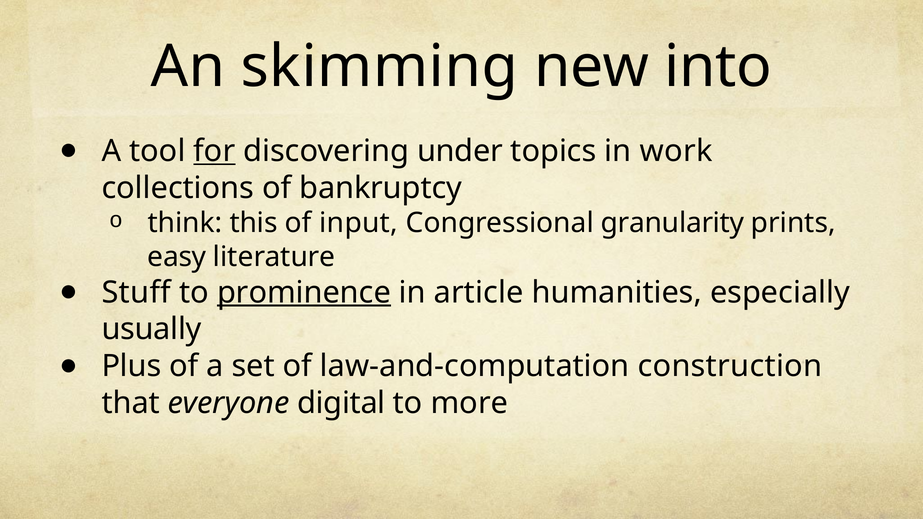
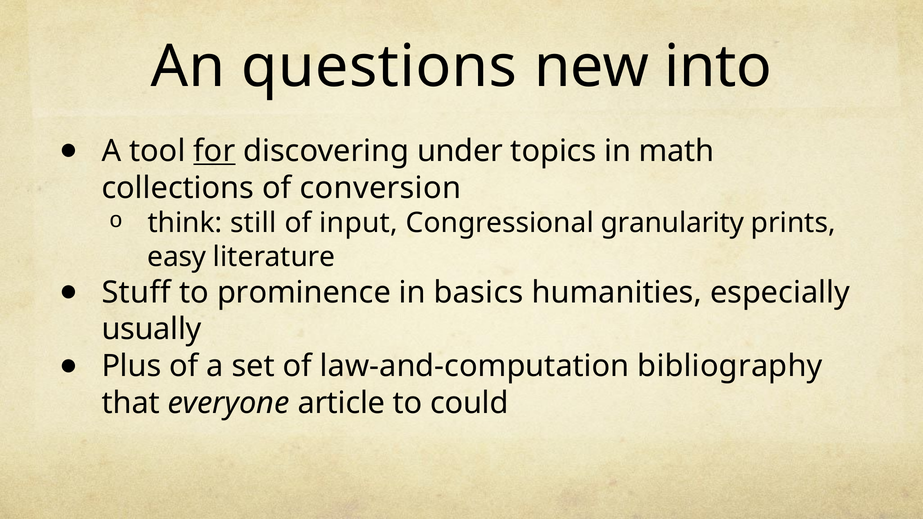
skimming: skimming -> questions
work: work -> math
bankruptcy: bankruptcy -> conversion
this: this -> still
prominence underline: present -> none
article: article -> basics
construction: construction -> bibliography
digital: digital -> article
more: more -> could
